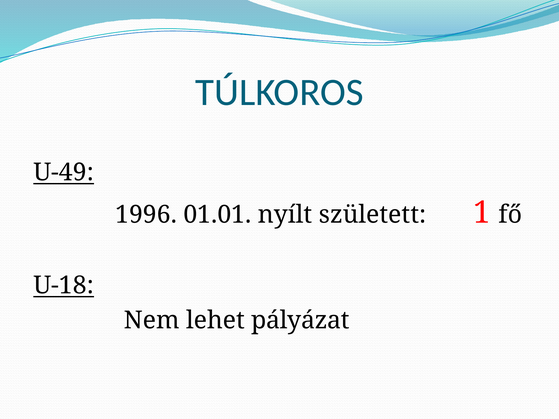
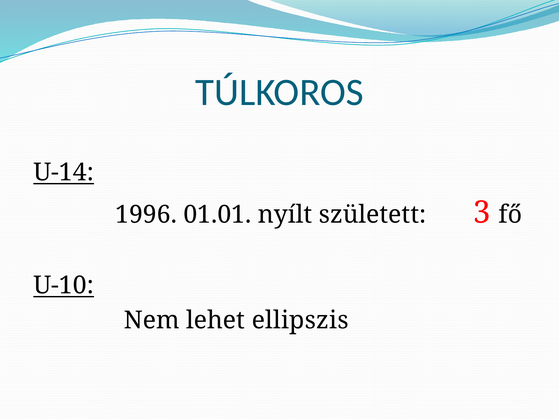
U-49: U-49 -> U-14
1: 1 -> 3
U-18: U-18 -> U-10
pályázat: pályázat -> ellipszis
